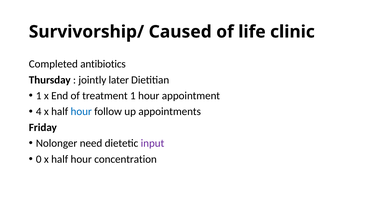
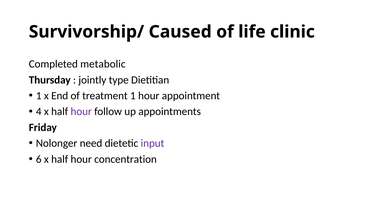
antibiotics: antibiotics -> metabolic
later: later -> type
hour at (81, 111) colour: blue -> purple
0: 0 -> 6
